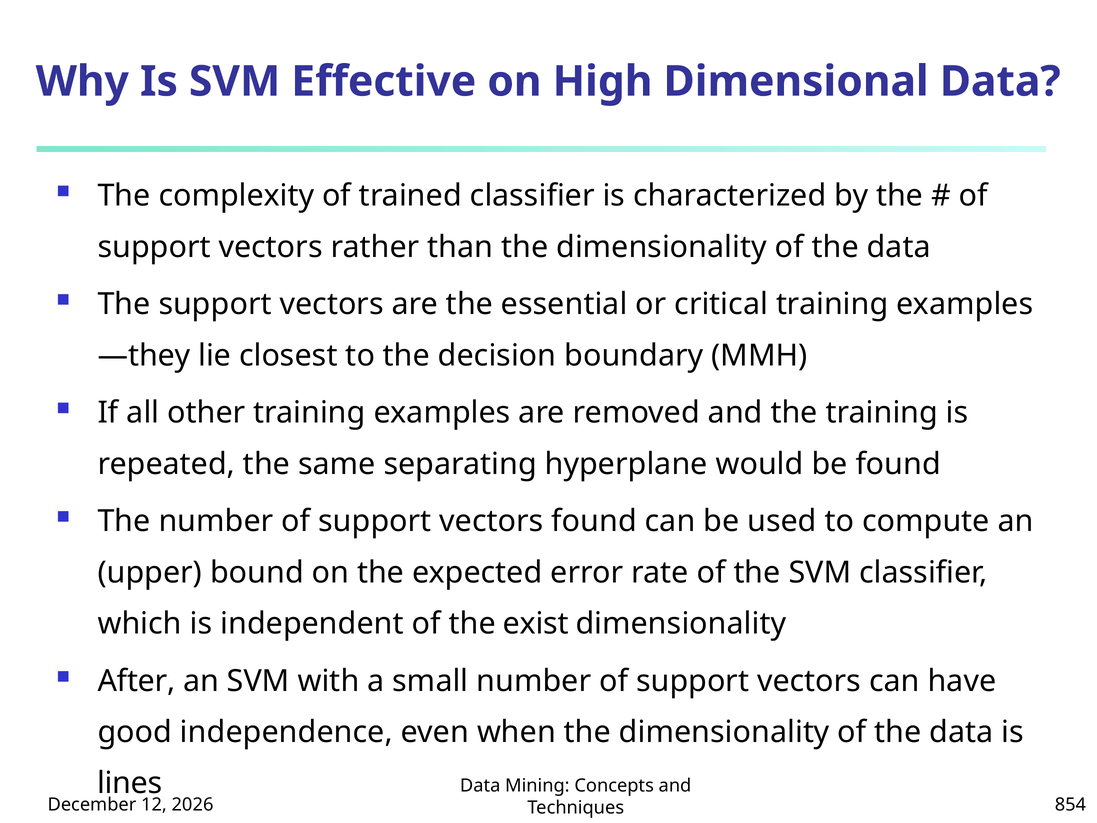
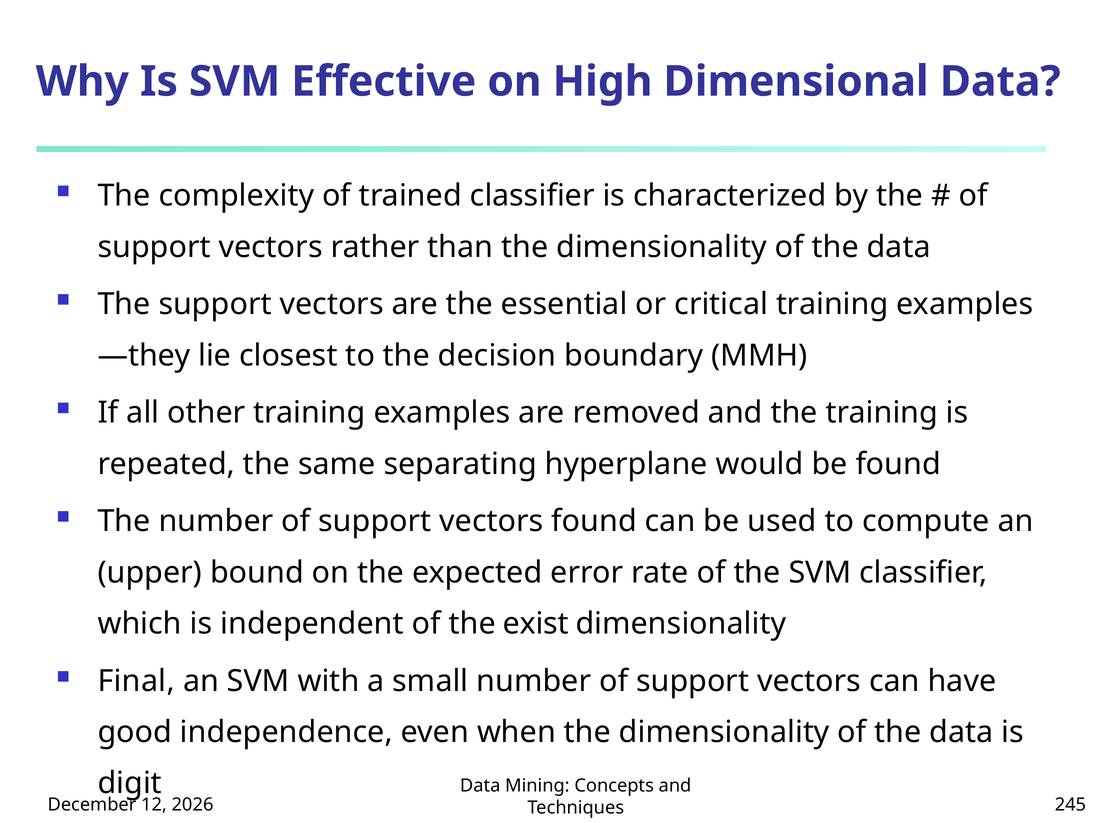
After: After -> Final
lines: lines -> digit
854: 854 -> 245
